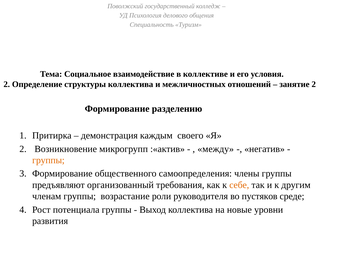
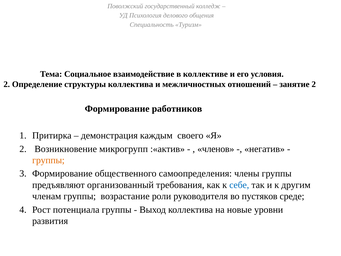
разделению: разделению -> работников
между: между -> членов
себе colour: orange -> blue
